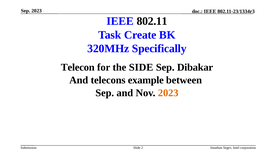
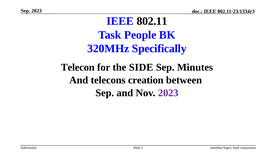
Create: Create -> People
Dibakar: Dibakar -> Minutes
example: example -> creation
2023 at (168, 93) colour: orange -> purple
